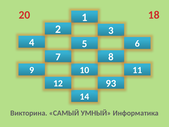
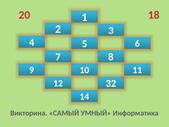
93: 93 -> 32
